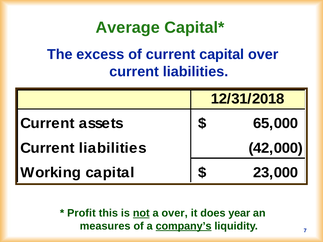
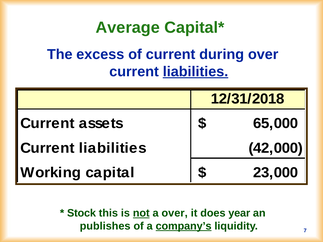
current capital: capital -> during
liabilities at (196, 72) underline: none -> present
Profit: Profit -> Stock
measures: measures -> publishes
